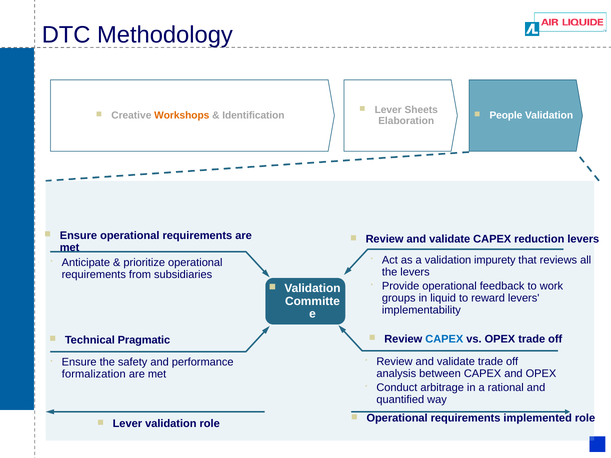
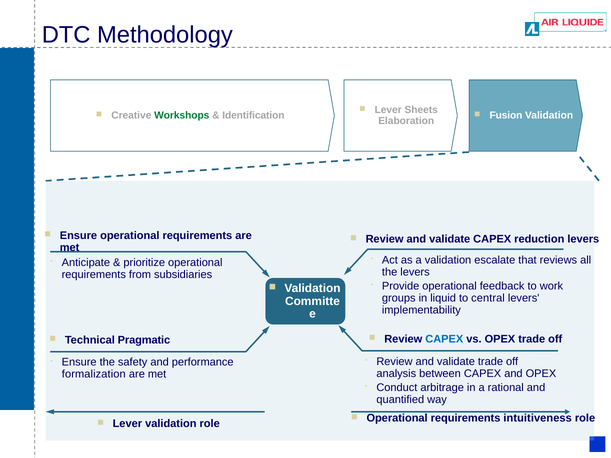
Workshops colour: orange -> green
People: People -> Fusion
impurety: impurety -> escalate
reward: reward -> central
implemented: implemented -> intuitiveness
